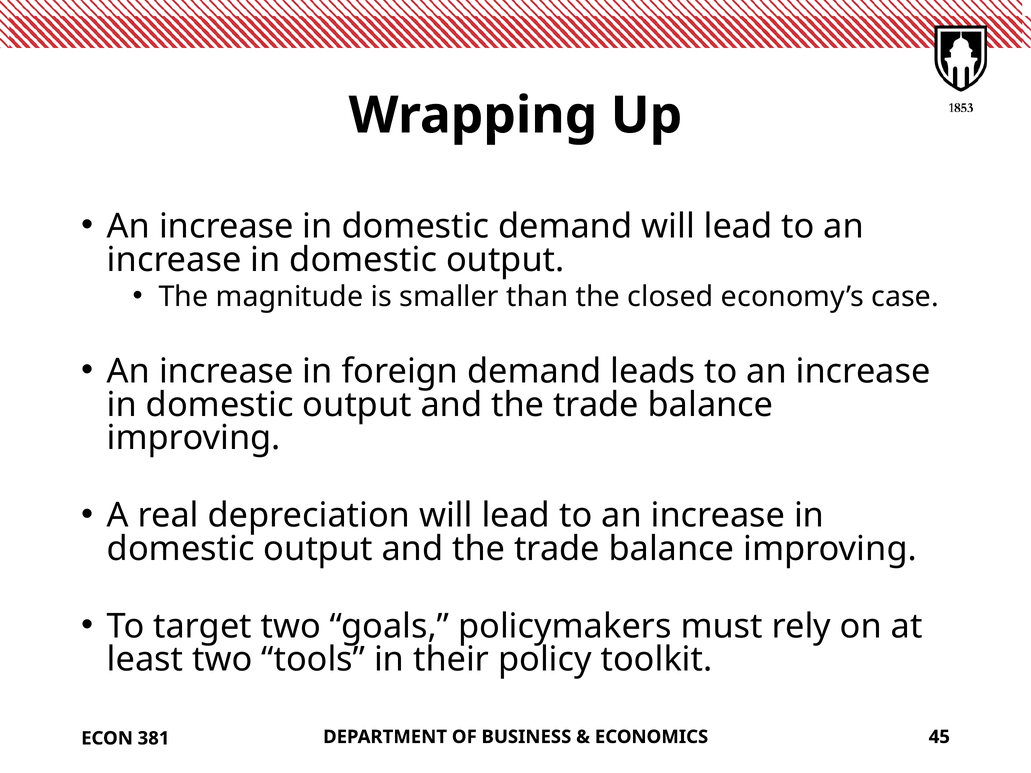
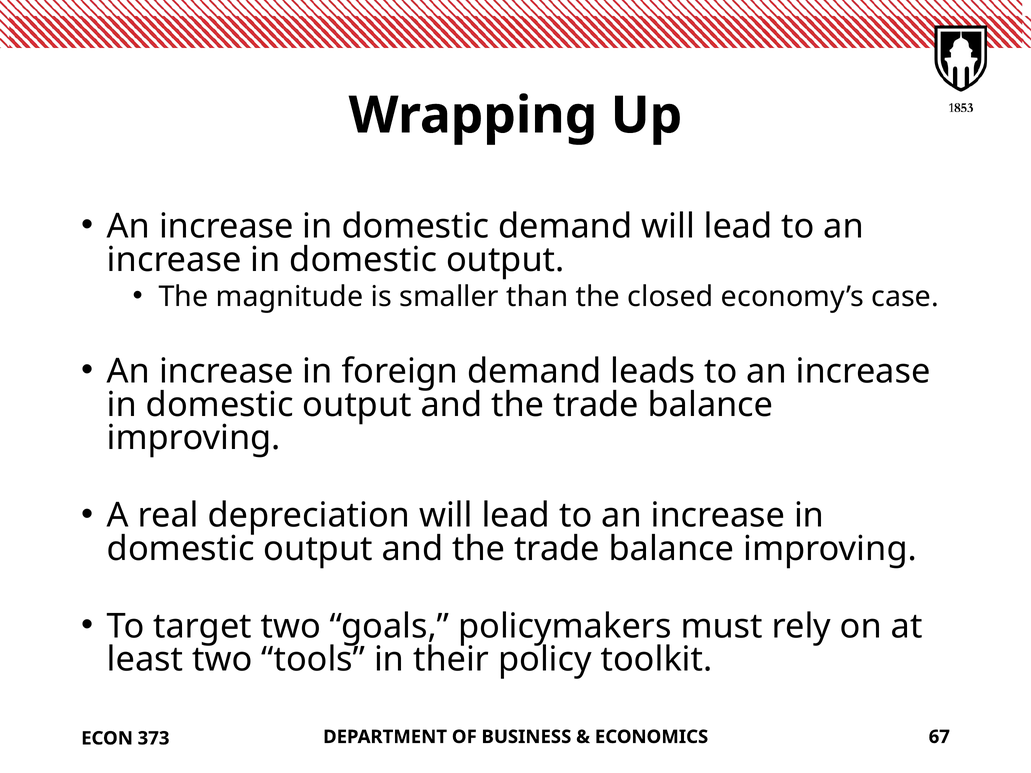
45: 45 -> 67
381: 381 -> 373
